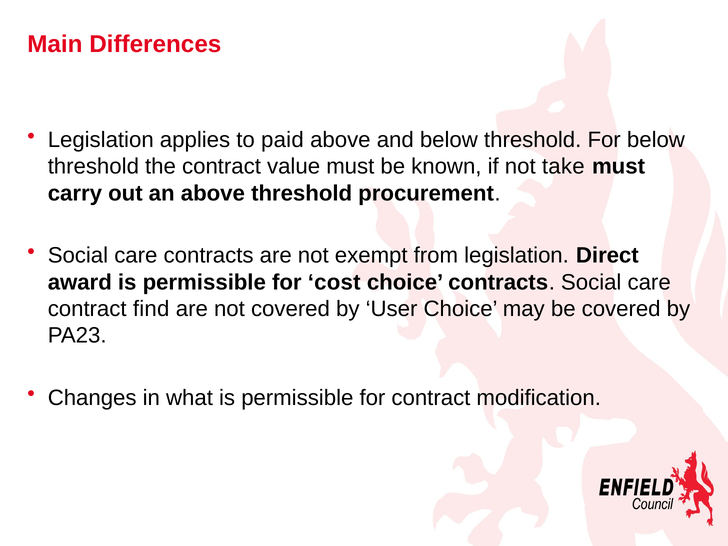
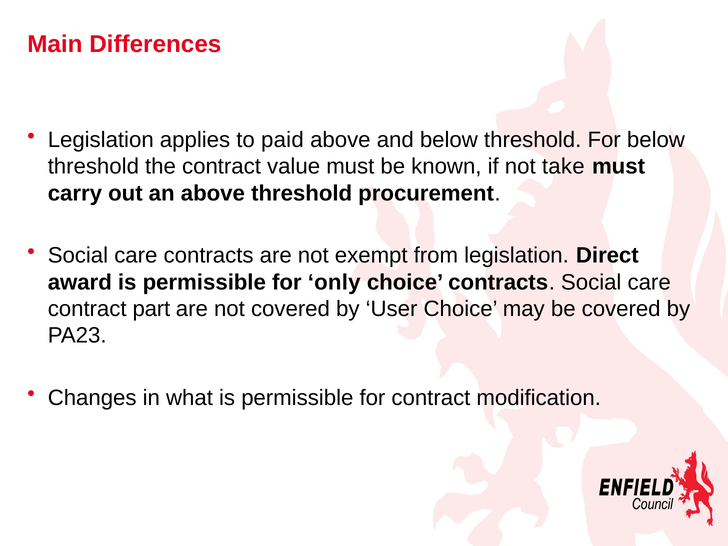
cost: cost -> only
find: find -> part
